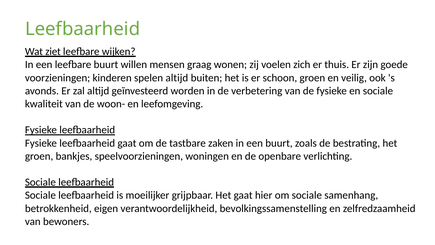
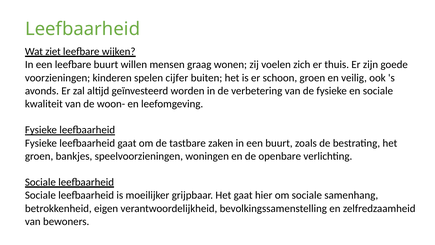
spelen altijd: altijd -> cijfer
